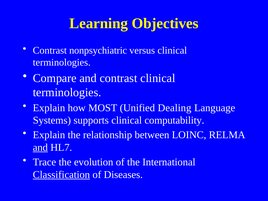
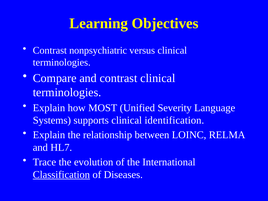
Dealing: Dealing -> Severity
computability: computability -> identification
and at (40, 147) underline: present -> none
